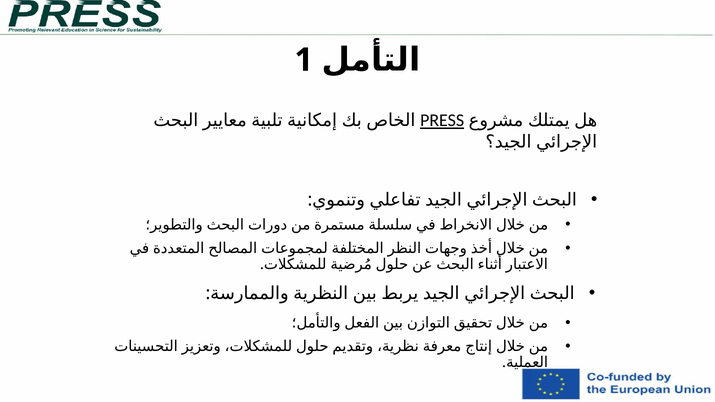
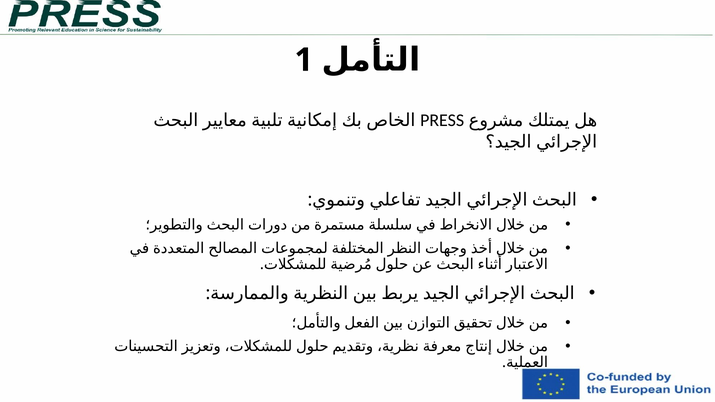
PRESS underline: present -> none
